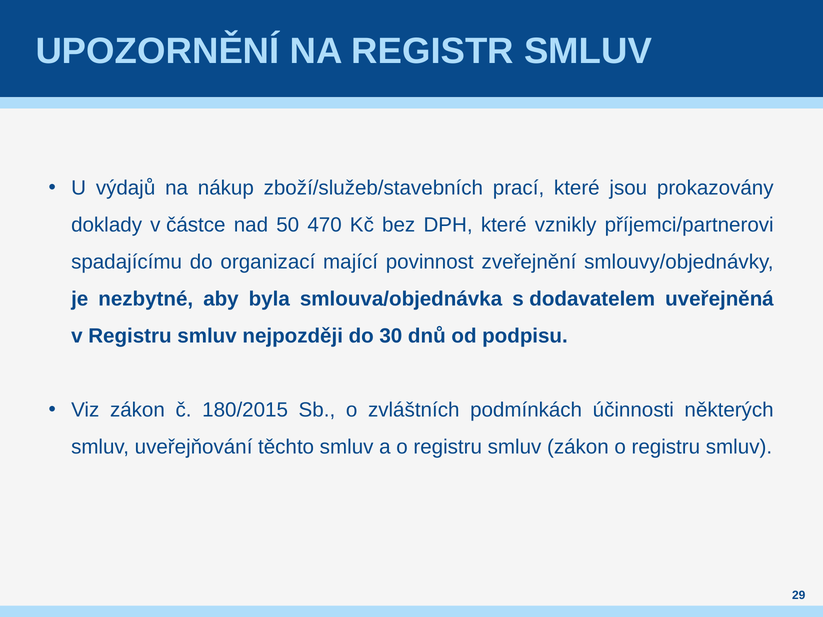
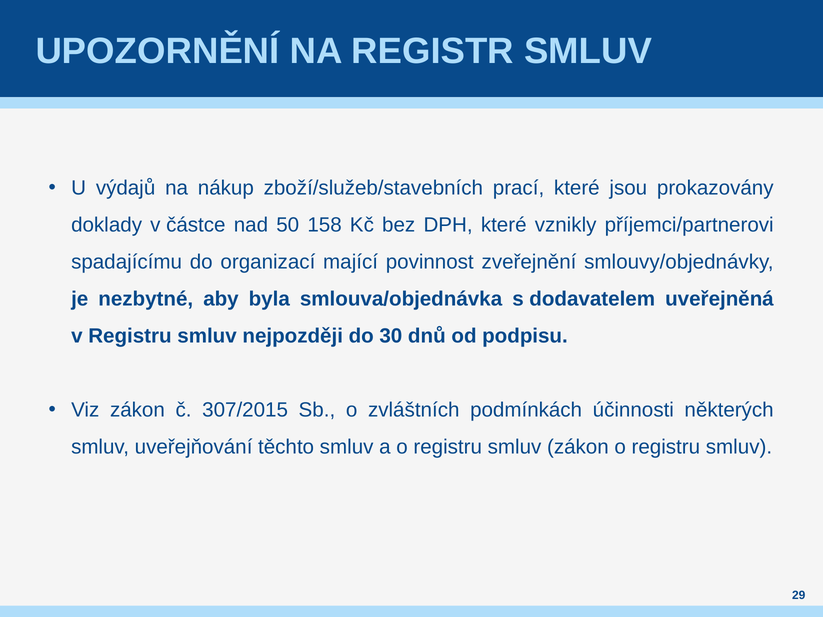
470: 470 -> 158
180/2015: 180/2015 -> 307/2015
